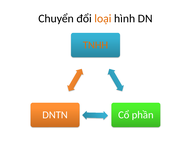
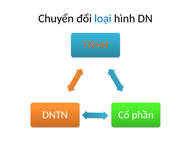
loại colour: orange -> blue
